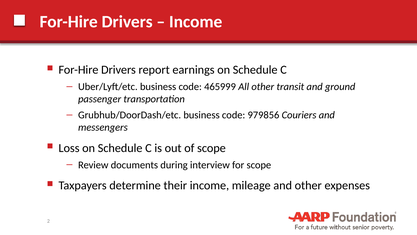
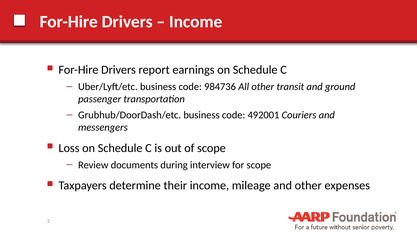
465999: 465999 -> 984736
979856: 979856 -> 492001
